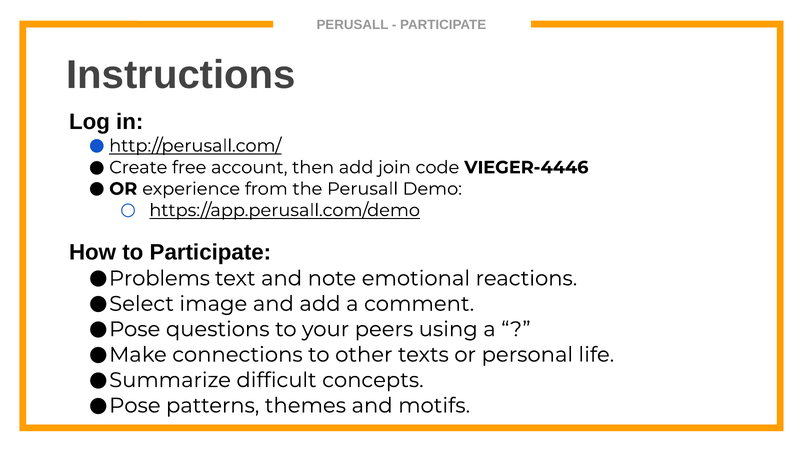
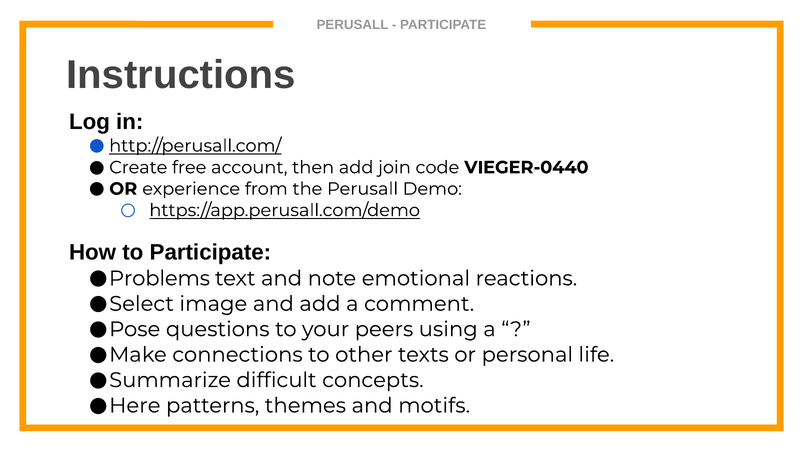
VIEGER-4446: VIEGER-4446 -> VIEGER-0440
Pose at (135, 405): Pose -> Here
